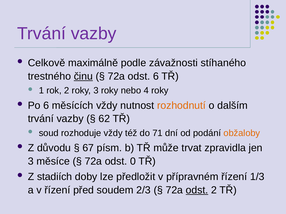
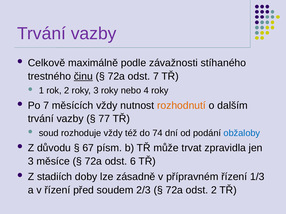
odst 6: 6 -> 7
Po 6: 6 -> 7
62: 62 -> 77
71: 71 -> 74
obžaloby colour: orange -> blue
0: 0 -> 6
předložit: předložit -> zásadně
odst at (197, 191) underline: present -> none
